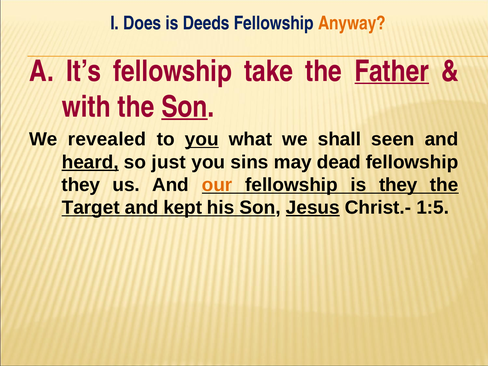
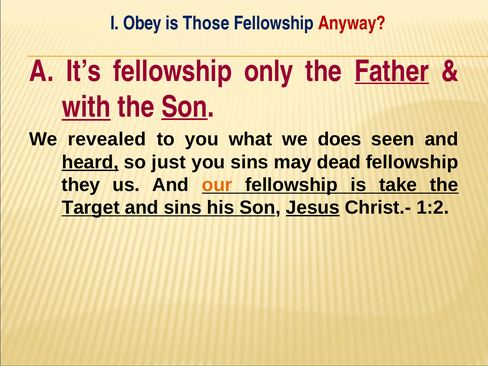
Does: Does -> Obey
Deeds: Deeds -> Those
Anyway colour: orange -> red
take: take -> only
with underline: none -> present
you at (202, 139) underline: present -> none
shall: shall -> does
is they: they -> take
and kept: kept -> sins
1:5: 1:5 -> 1:2
